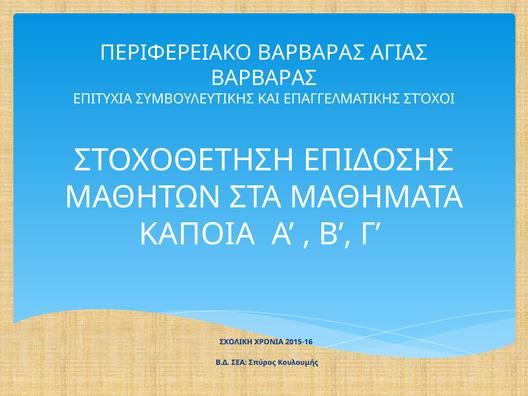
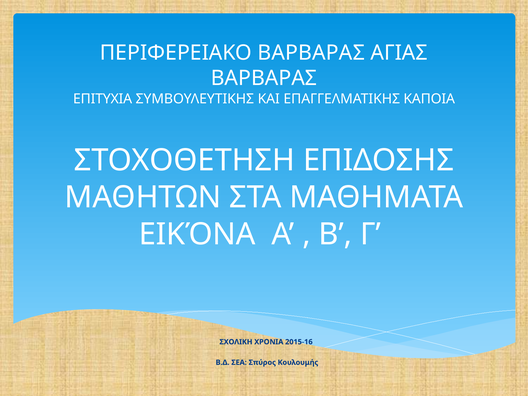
ΣΤΌΧΟΙ: ΣΤΌΧΟΙ -> ΚΑΠΟΙΑ
ΚΑΠΟΙΑ: ΚΑΠΟΙΑ -> ΕΙΚΌΝΑ
